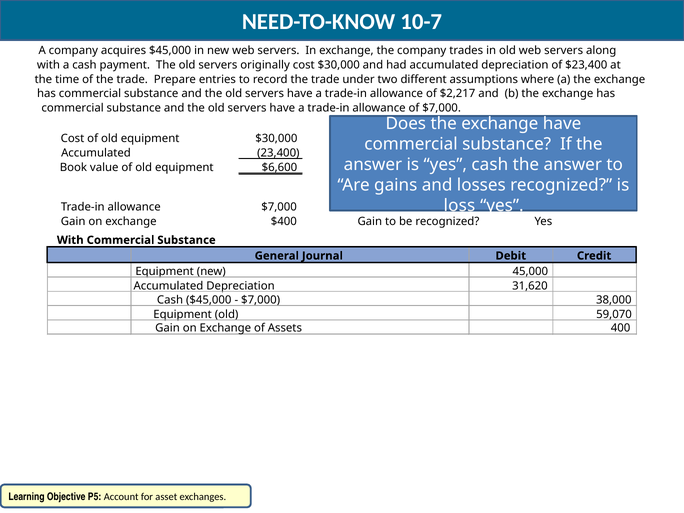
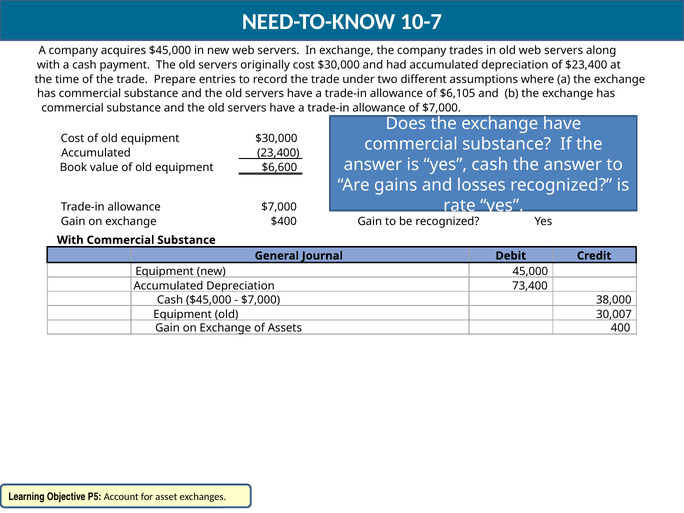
$2,217: $2,217 -> $6,105
loss: loss -> rate
31,620: 31,620 -> 73,400
59,070: 59,070 -> 30,007
